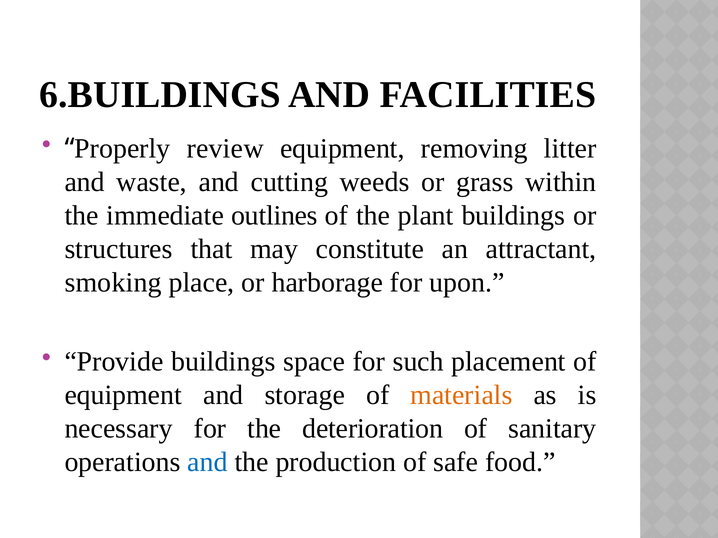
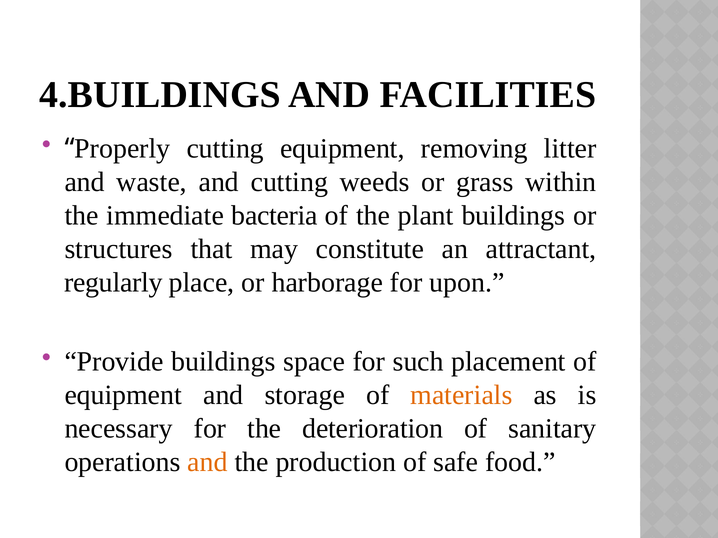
6.BUILDINGS: 6.BUILDINGS -> 4.BUILDINGS
Properly review: review -> cutting
outlines: outlines -> bacteria
smoking: smoking -> regularly
and at (207, 462) colour: blue -> orange
